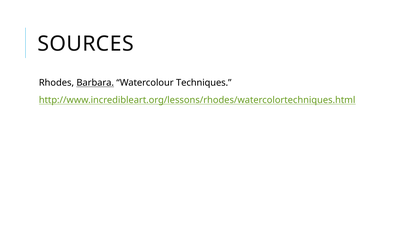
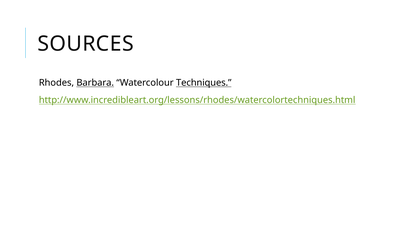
Techniques underline: none -> present
